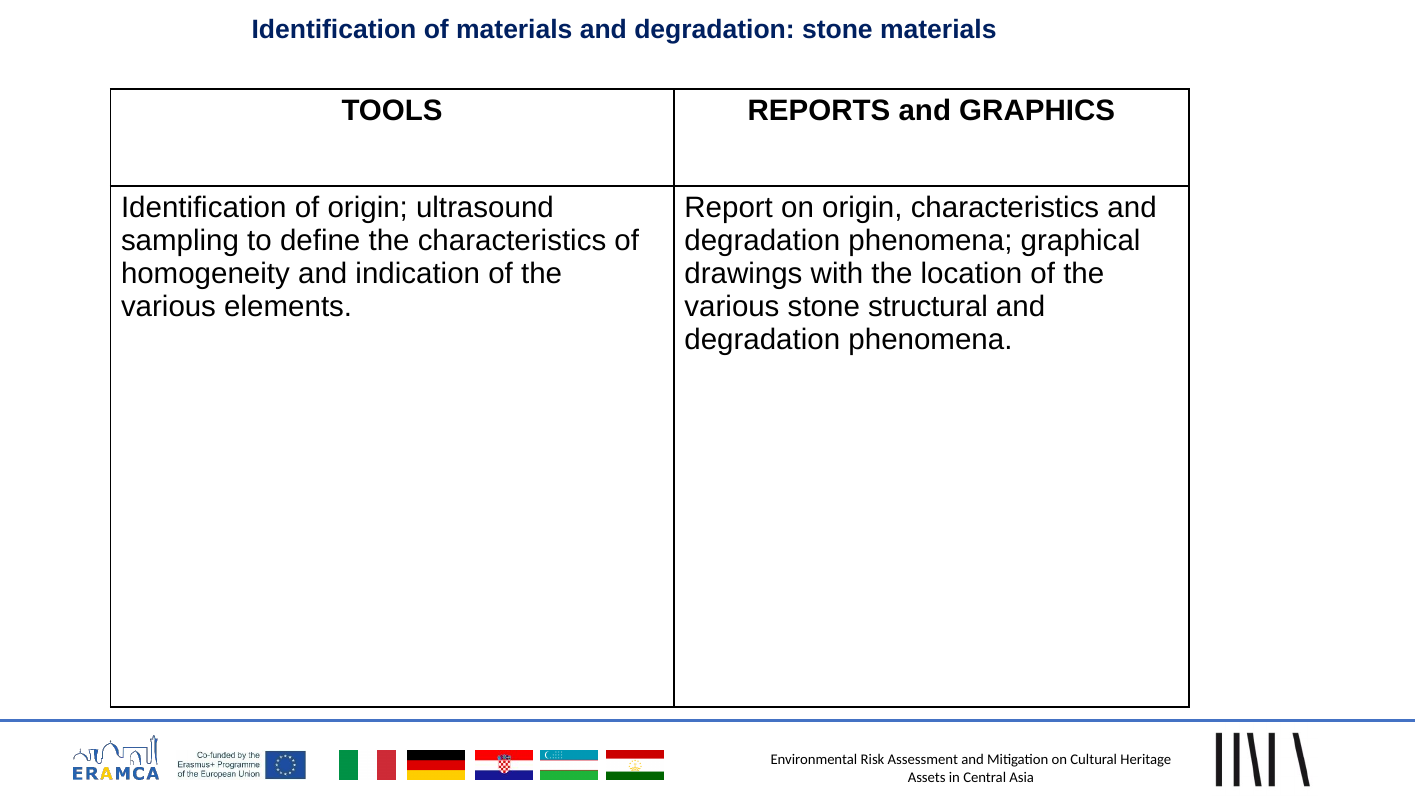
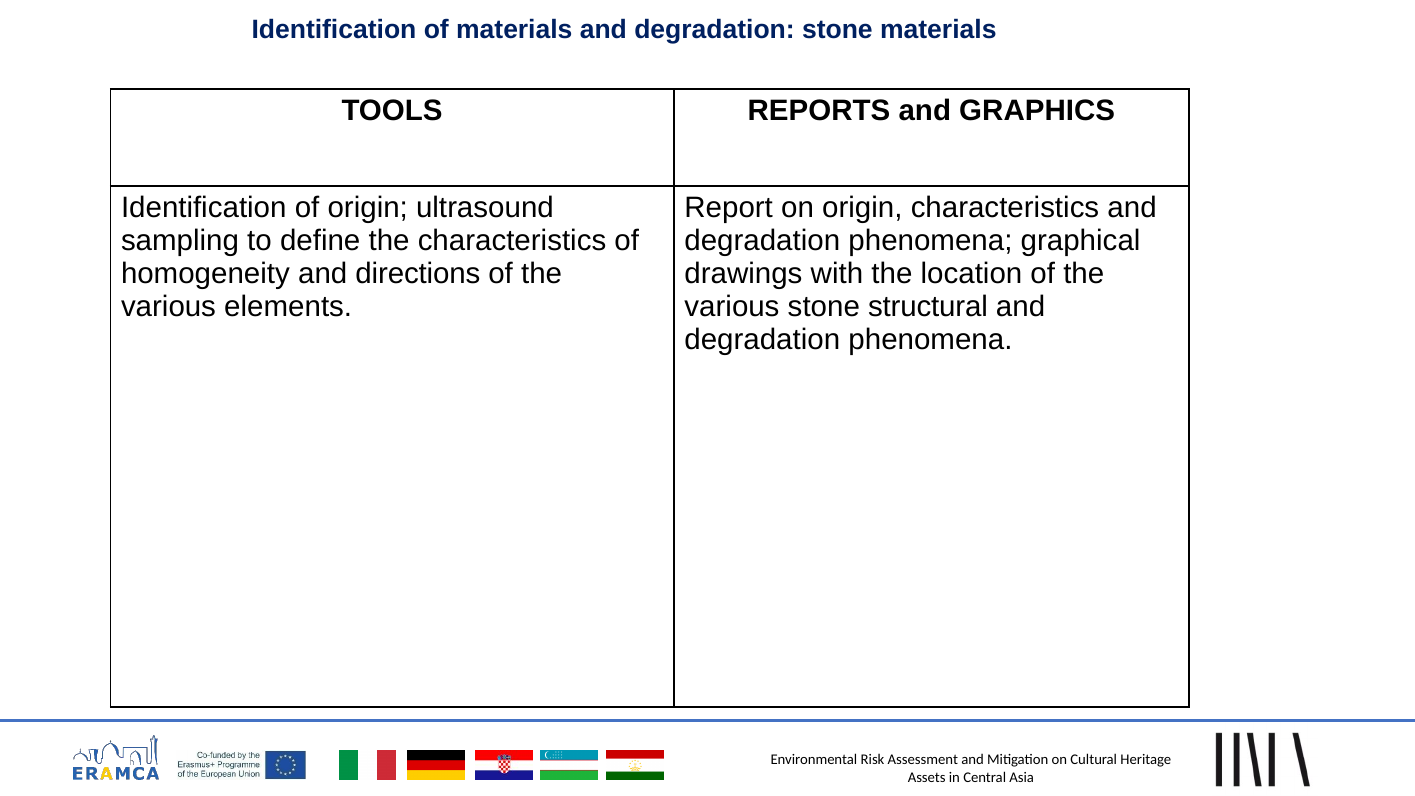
indication: indication -> directions
